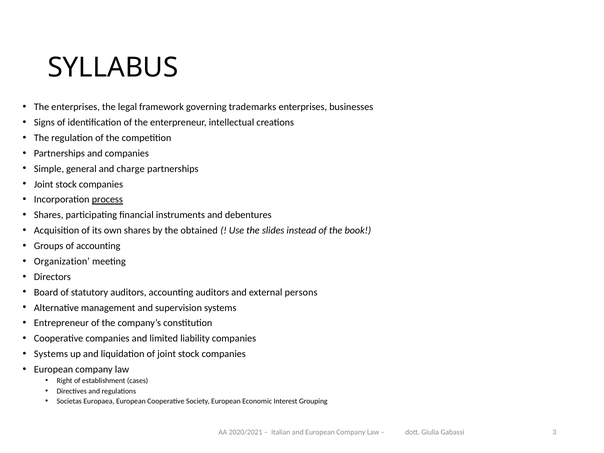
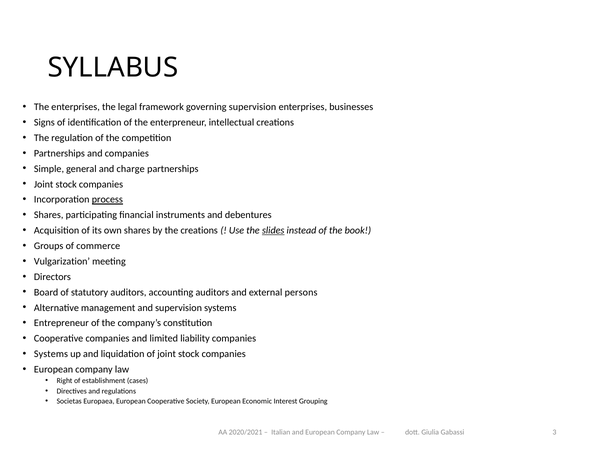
governing trademarks: trademarks -> supervision
the obtained: obtained -> creations
slides underline: none -> present
of accounting: accounting -> commerce
Organization: Organization -> Vulgarization
